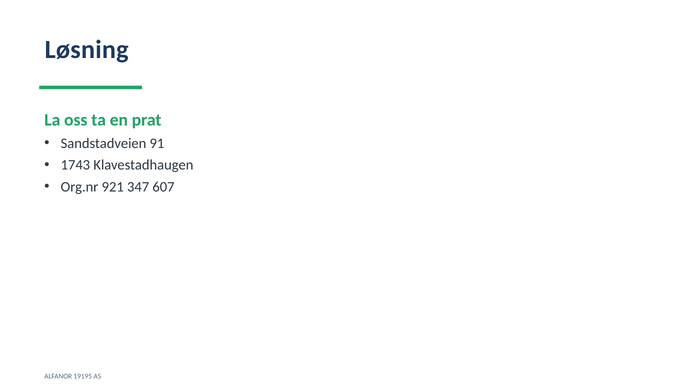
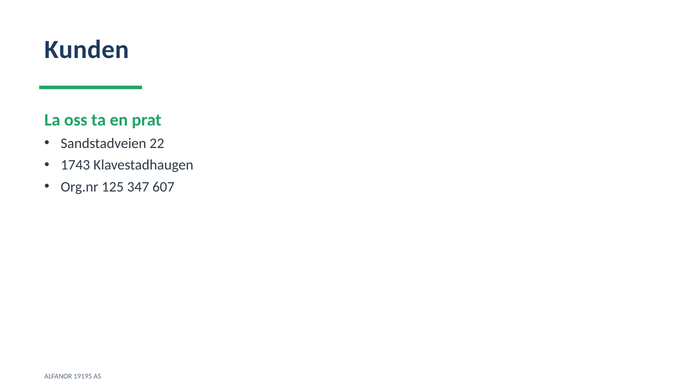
Løsning: Løsning -> Kunden
91: 91 -> 22
921: 921 -> 125
